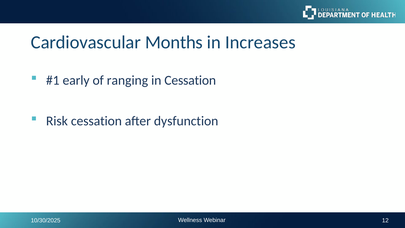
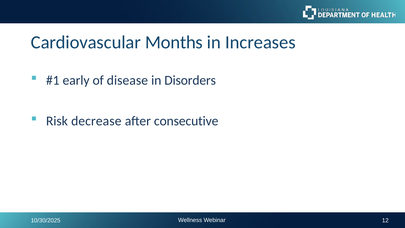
ranging: ranging -> disease
in Cessation: Cessation -> Disorders
Risk cessation: cessation -> decrease
dysfunction: dysfunction -> consecutive
